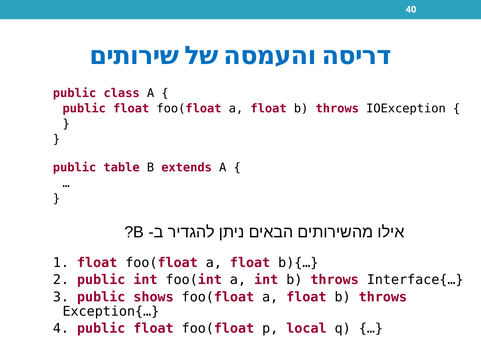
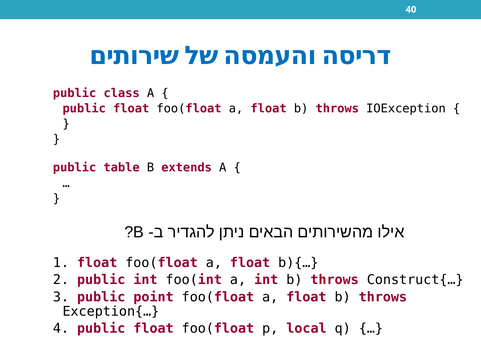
Interface{…: Interface{… -> Construct{…
shows: shows -> point
